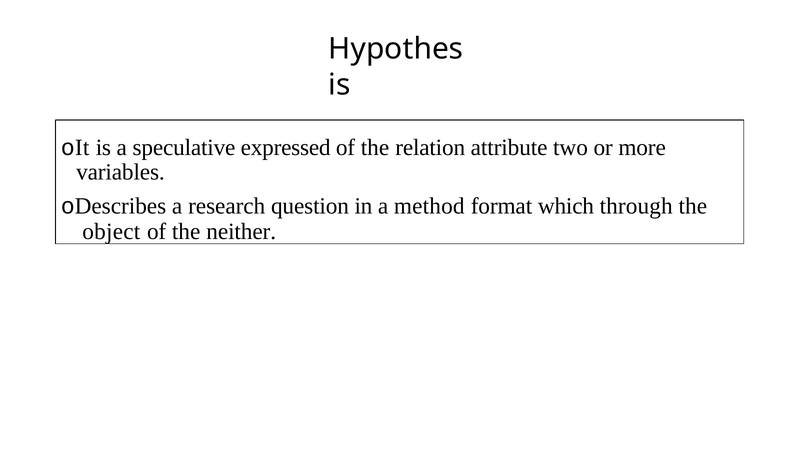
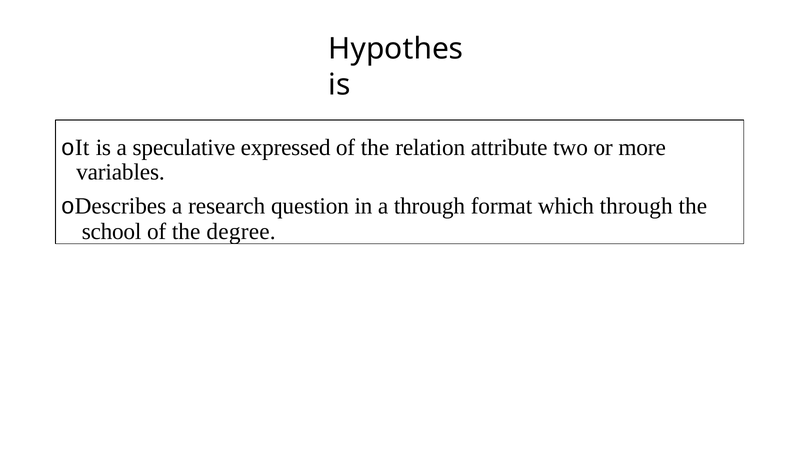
a method: method -> through
object: object -> school
neither: neither -> degree
